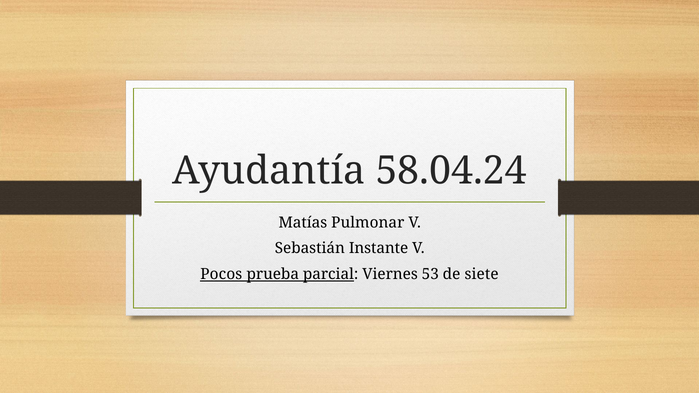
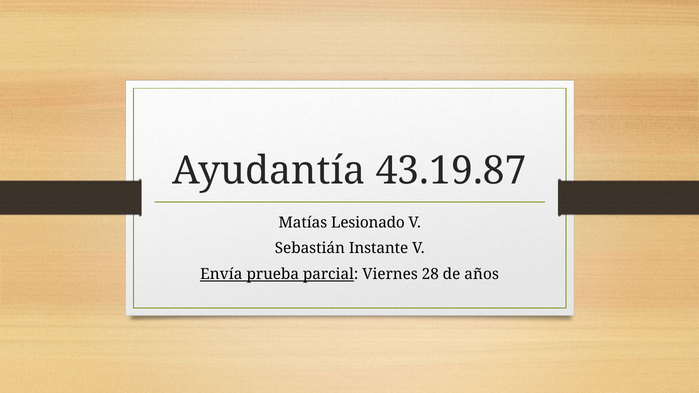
58.04.24: 58.04.24 -> 43.19.87
Pulmonar: Pulmonar -> Lesionado
Pocos: Pocos -> Envía
53: 53 -> 28
siete: siete -> años
